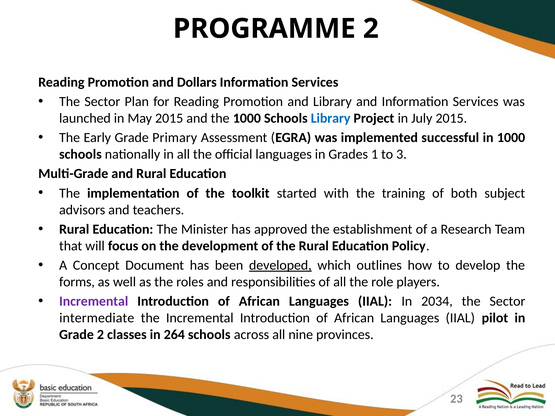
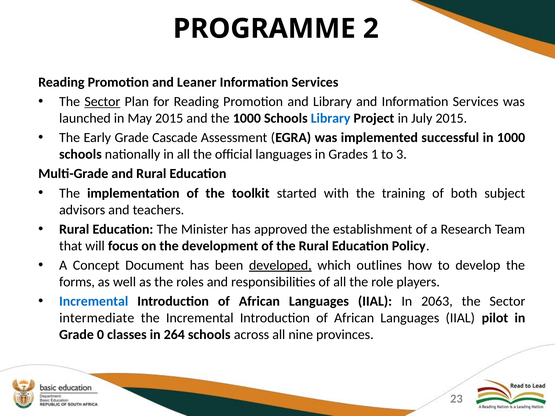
Dollars: Dollars -> Leaner
Sector at (102, 102) underline: none -> present
Primary: Primary -> Cascade
Incremental at (94, 302) colour: purple -> blue
2034: 2034 -> 2063
Grade 2: 2 -> 0
